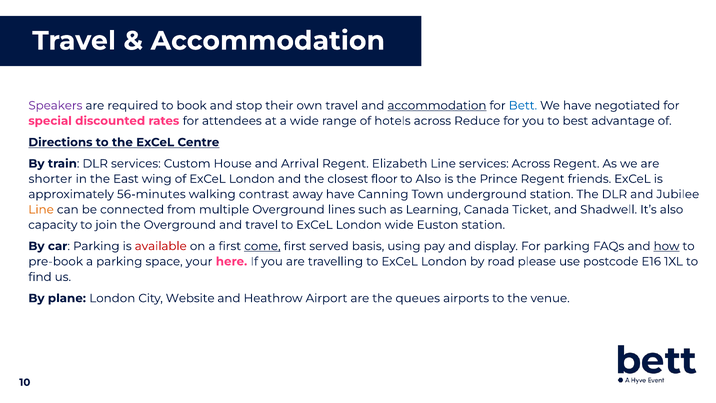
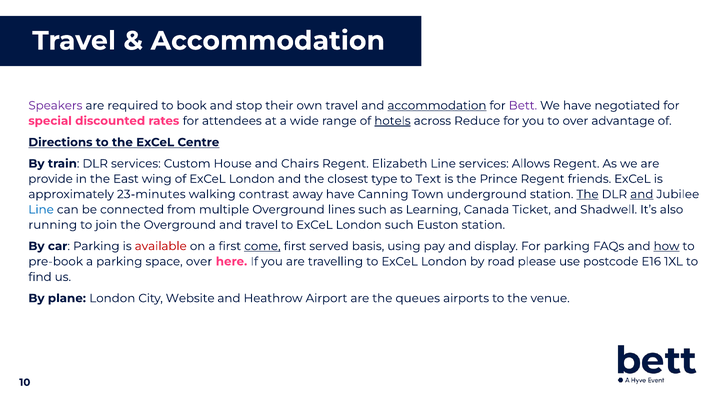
Bett colour: blue -> purple
hotels underline: none -> present
to best: best -> over
Arrival: Arrival -> Chairs
services Across: Across -> Allows
shorter: shorter -> provide
floor: floor -> type
to Also: Also -> Text
56-minutes: 56-minutes -> 23-minutes
The at (588, 194) underline: none -> present
and at (642, 194) underline: none -> present
Line at (41, 209) colour: orange -> blue
capacity: capacity -> running
London wide: wide -> such
space your: your -> over
